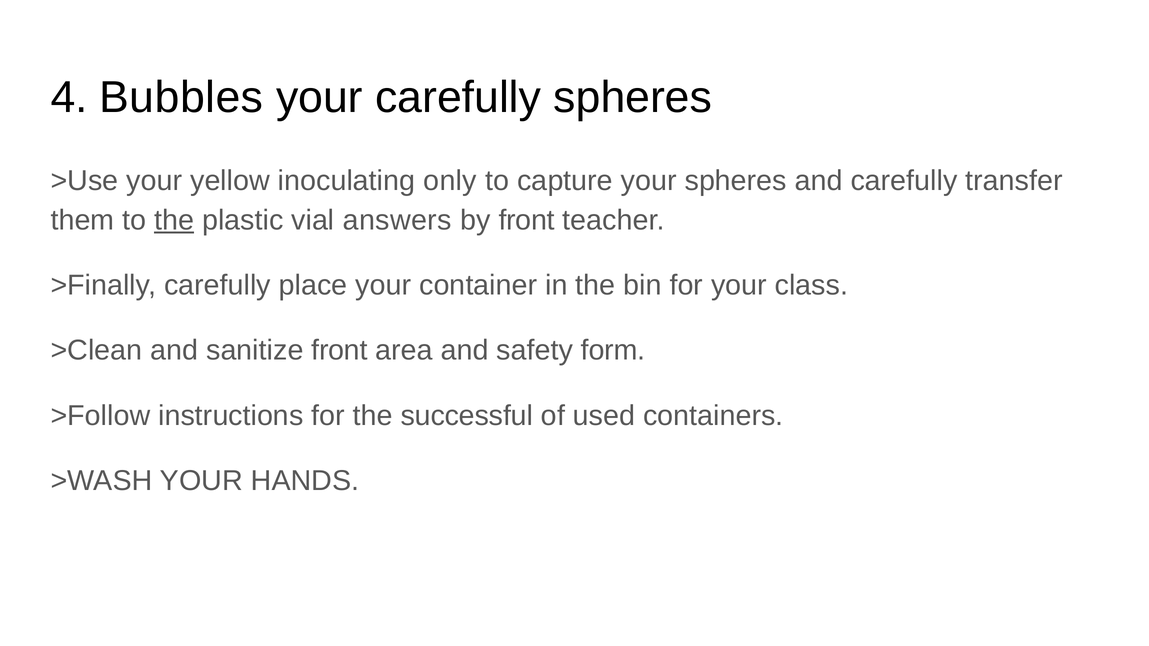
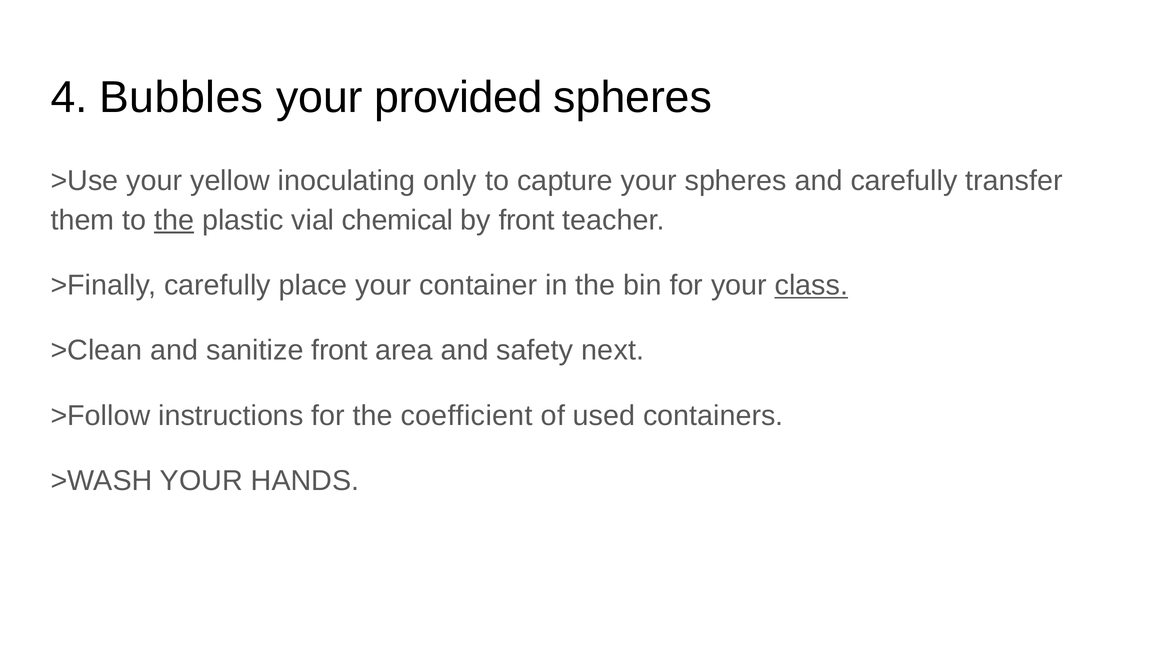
your carefully: carefully -> provided
answers: answers -> chemical
class underline: none -> present
form: form -> next
successful: successful -> coefficient
